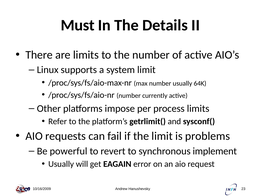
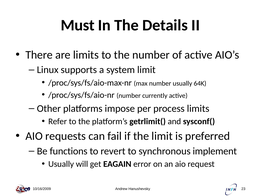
problems: problems -> preferred
powerful: powerful -> functions
